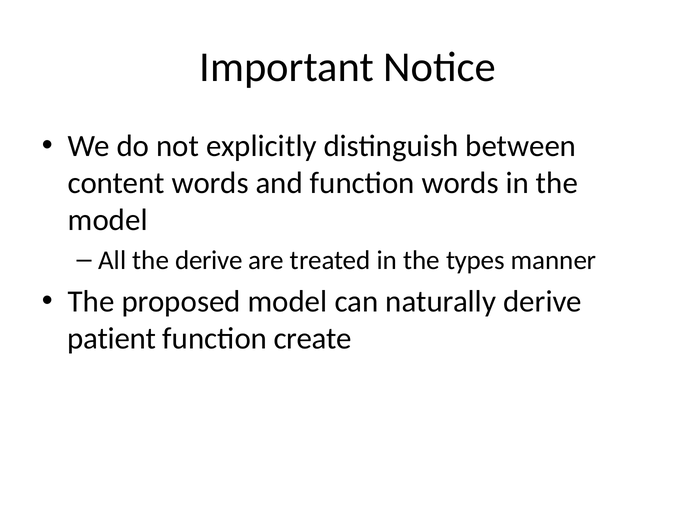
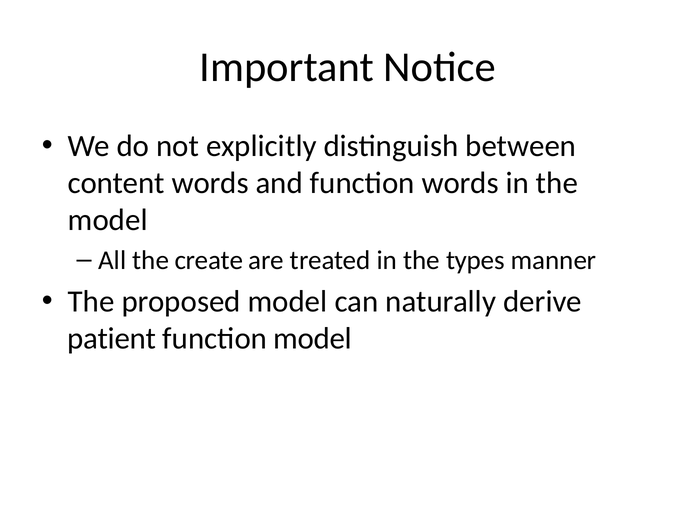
the derive: derive -> create
function create: create -> model
